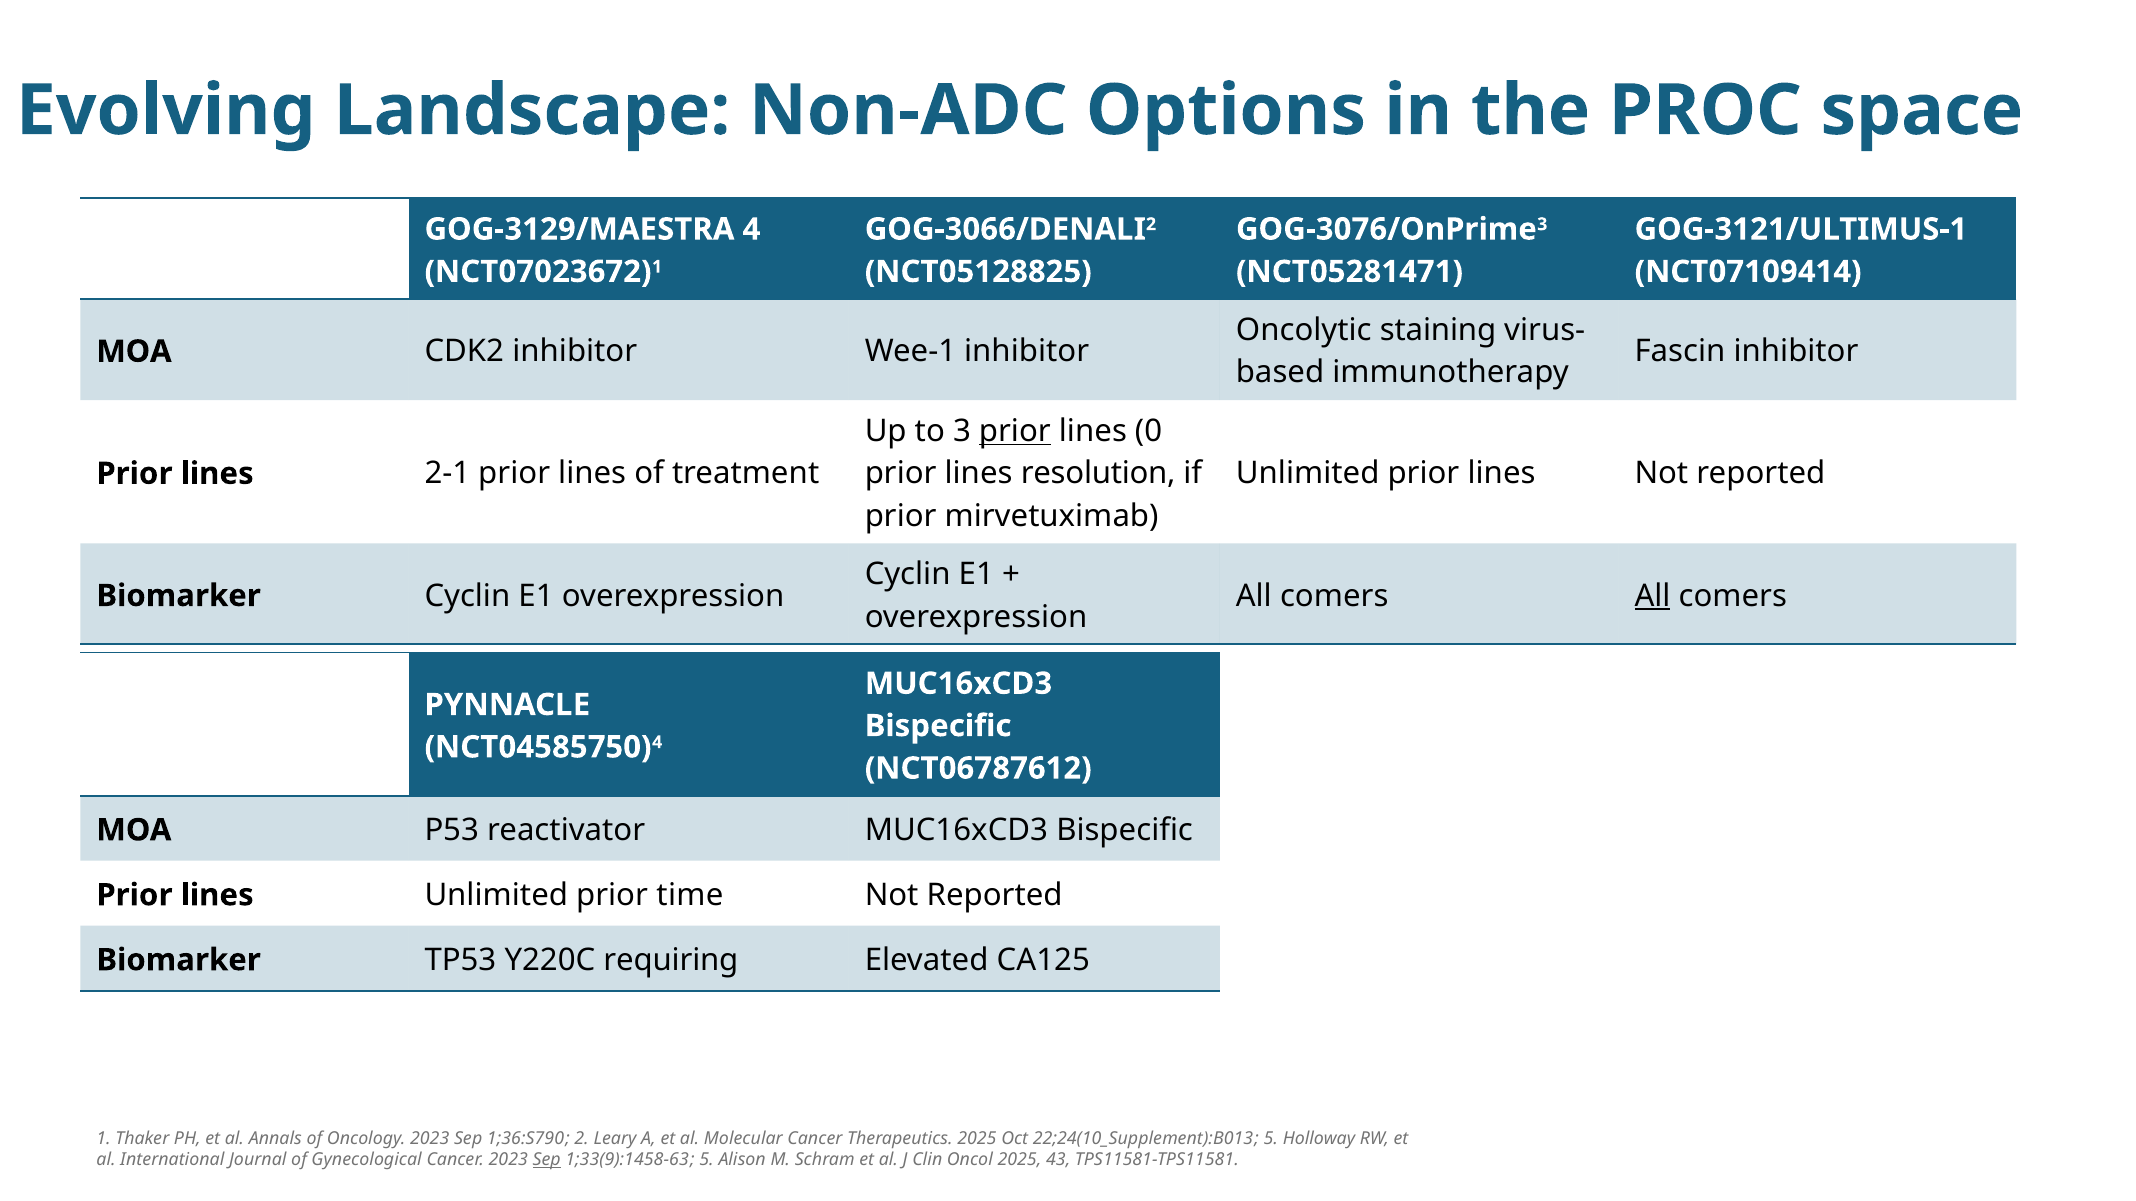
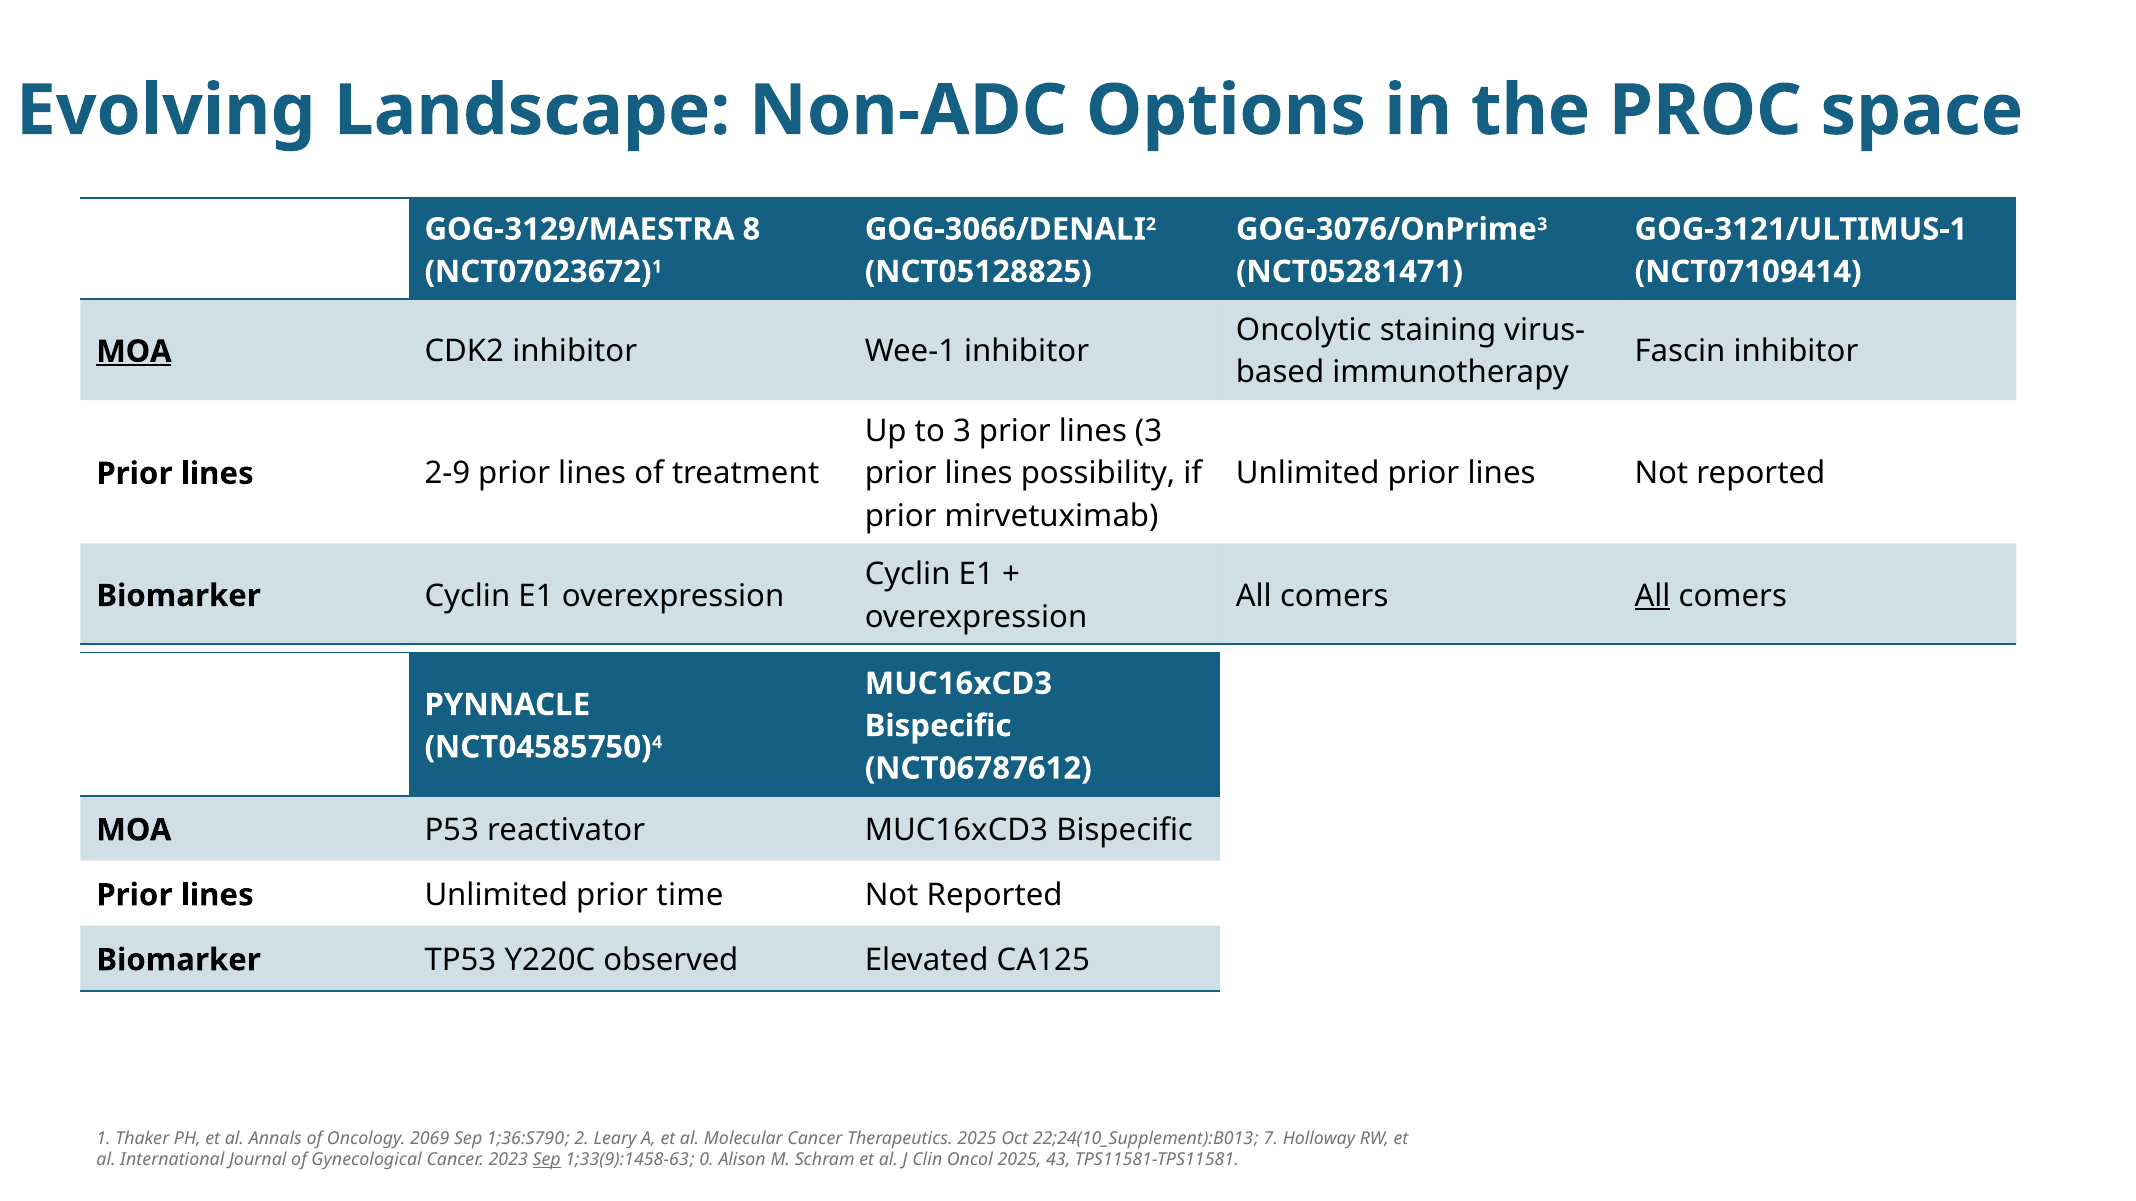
4: 4 -> 8
MOA at (134, 352) underline: none -> present
prior at (1015, 431) underline: present -> none
lines 0: 0 -> 3
resolution: resolution -> possibility
2-1: 2-1 -> 2-9
requiring: requiring -> observed
Oncology 2023: 2023 -> 2069
22;24(10_Supplement):B013 5: 5 -> 7
1;33(9):1458-63 5: 5 -> 0
